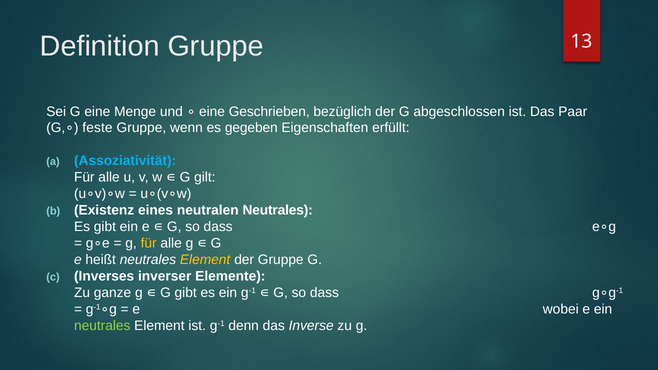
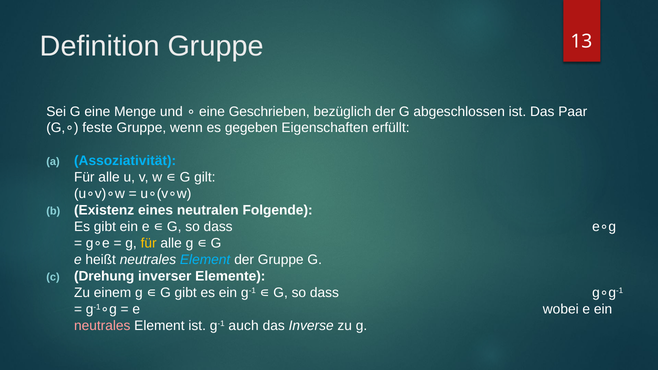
neutralen Neutrales: Neutrales -> Folgende
Element at (205, 260) colour: yellow -> light blue
Inverses: Inverses -> Drehung
ganze: ganze -> einem
neutrales at (102, 326) colour: light green -> pink
denn: denn -> auch
